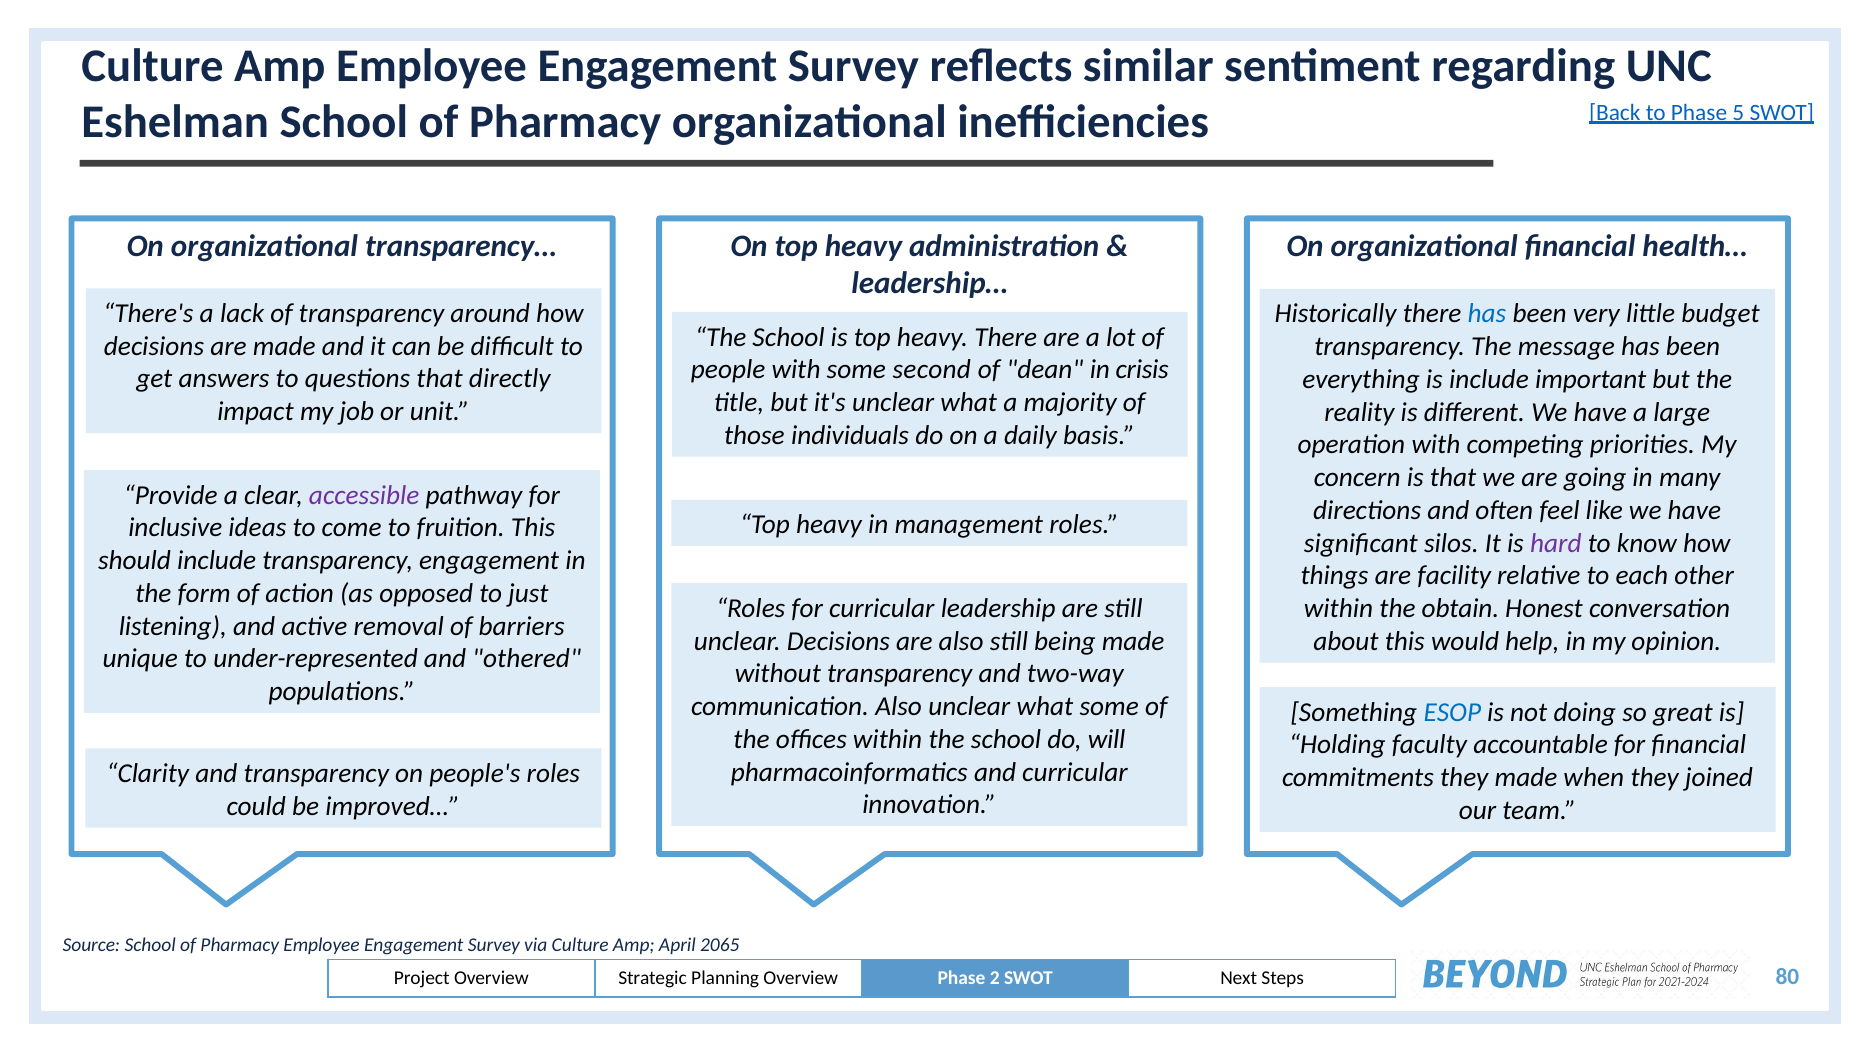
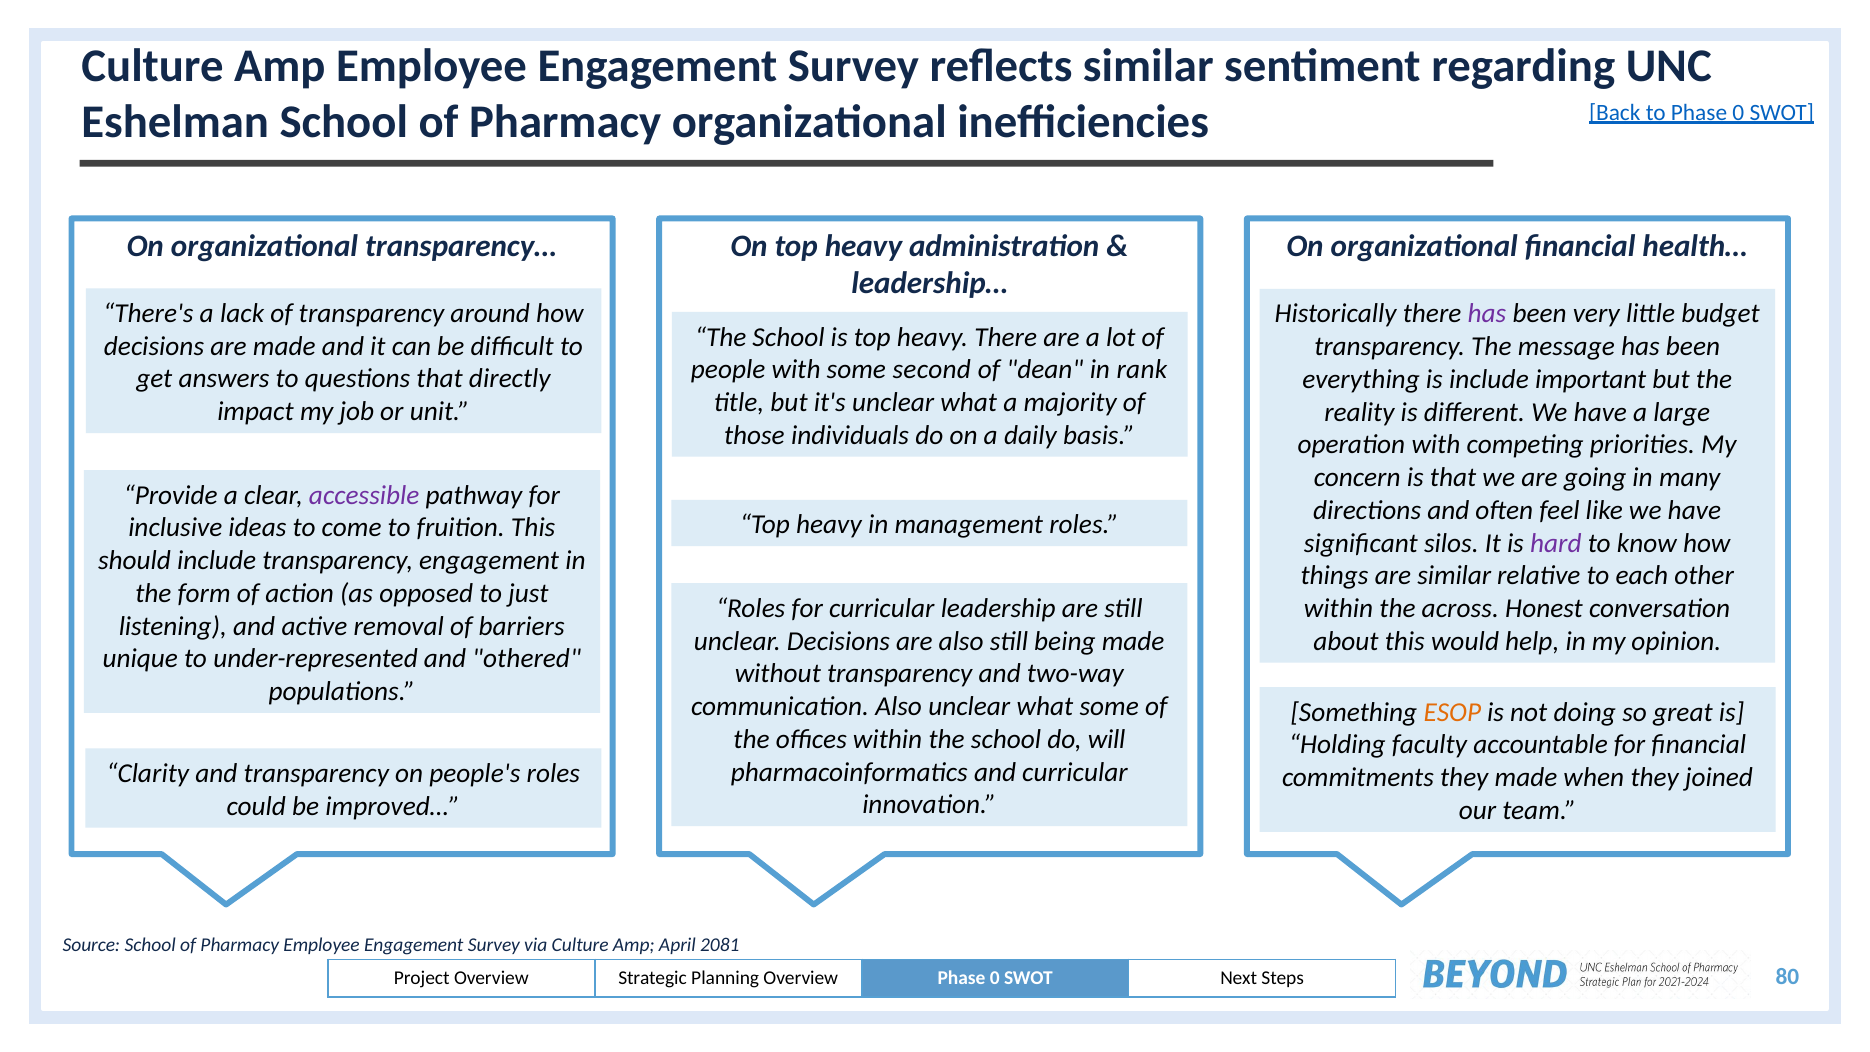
to Phase 5: 5 -> 0
has at (1487, 314) colour: blue -> purple
crisis: crisis -> rank
are facility: facility -> similar
obtain: obtain -> across
ESOP colour: blue -> orange
2065: 2065 -> 2081
2 at (995, 978): 2 -> 0
